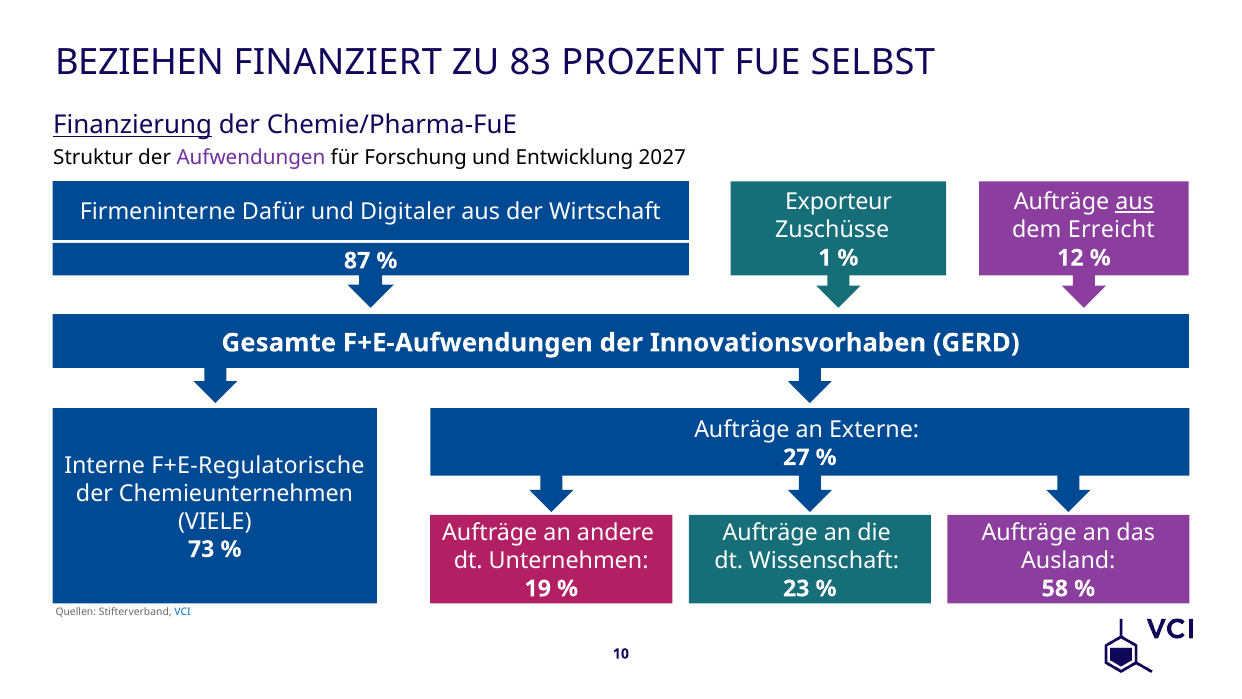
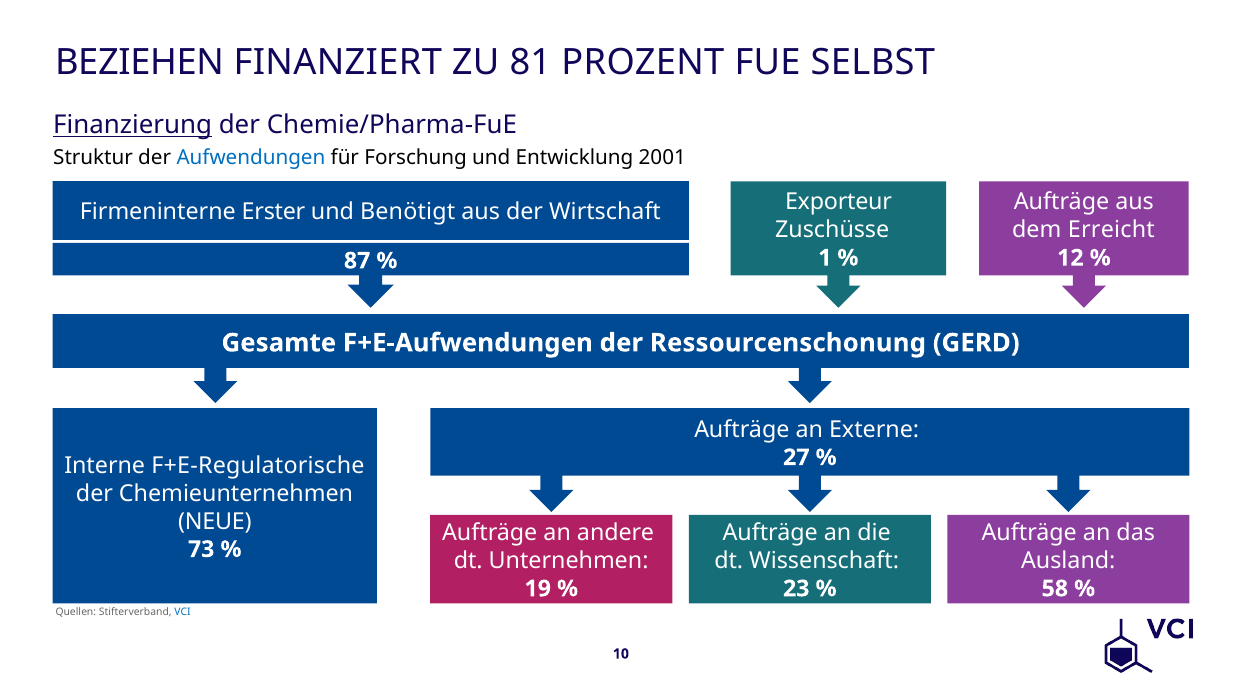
83: 83 -> 81
Aufwendungen colour: purple -> blue
2027: 2027 -> 2001
aus at (1135, 202) underline: present -> none
Dafür: Dafür -> Erster
Digitaler: Digitaler -> Benötigt
Innovationsvorhaben: Innovationsvorhaben -> Ressourcenschonung
VIELE: VIELE -> NEUE
